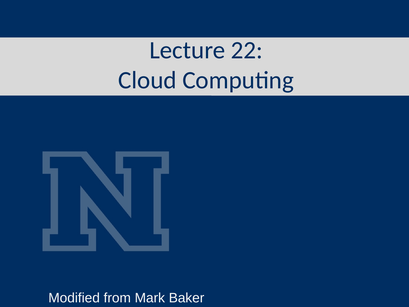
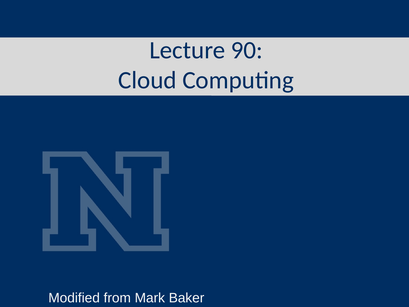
22: 22 -> 90
